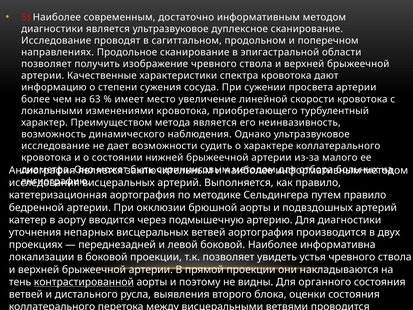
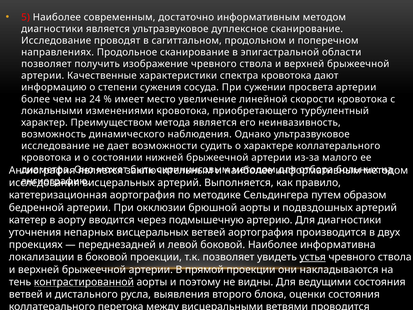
63: 63 -> 24
путем правило: правило -> образом
устья underline: none -> present
органного: органного -> ведущими
